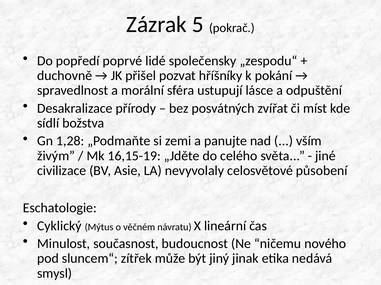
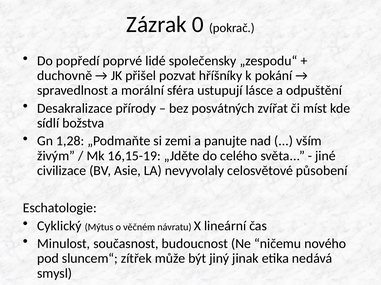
5: 5 -> 0
